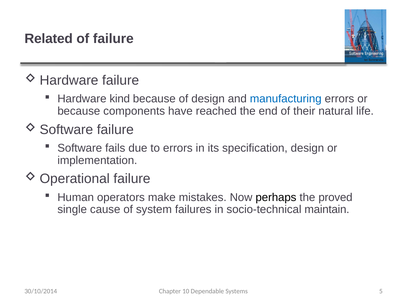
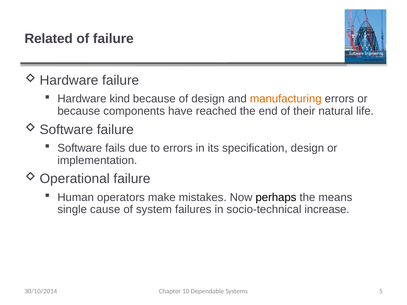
manufacturing colour: blue -> orange
proved: proved -> means
maintain: maintain -> increase
